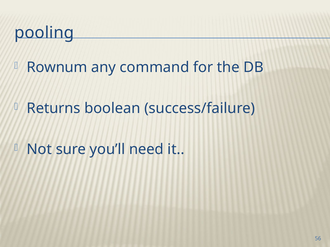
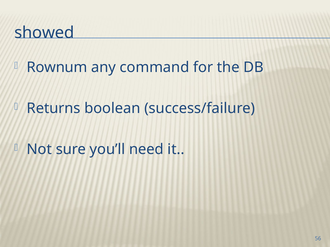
pooling: pooling -> showed
